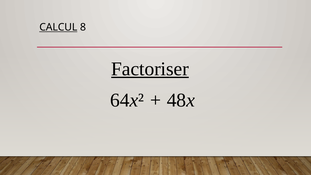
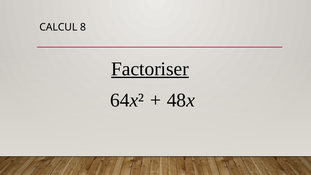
CALCUL underline: present -> none
